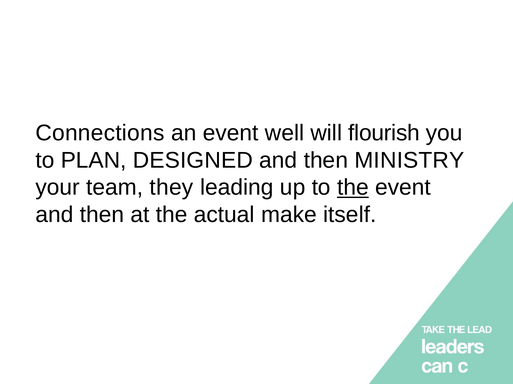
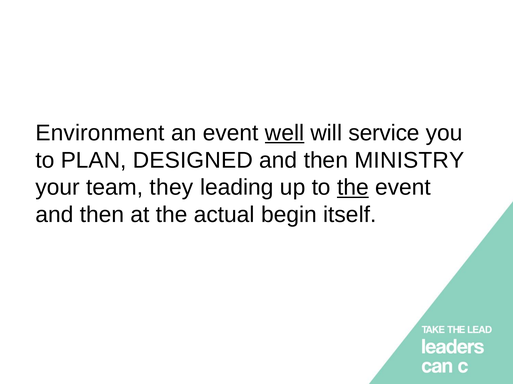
Connections: Connections -> Environment
well underline: none -> present
flourish: flourish -> service
make: make -> begin
